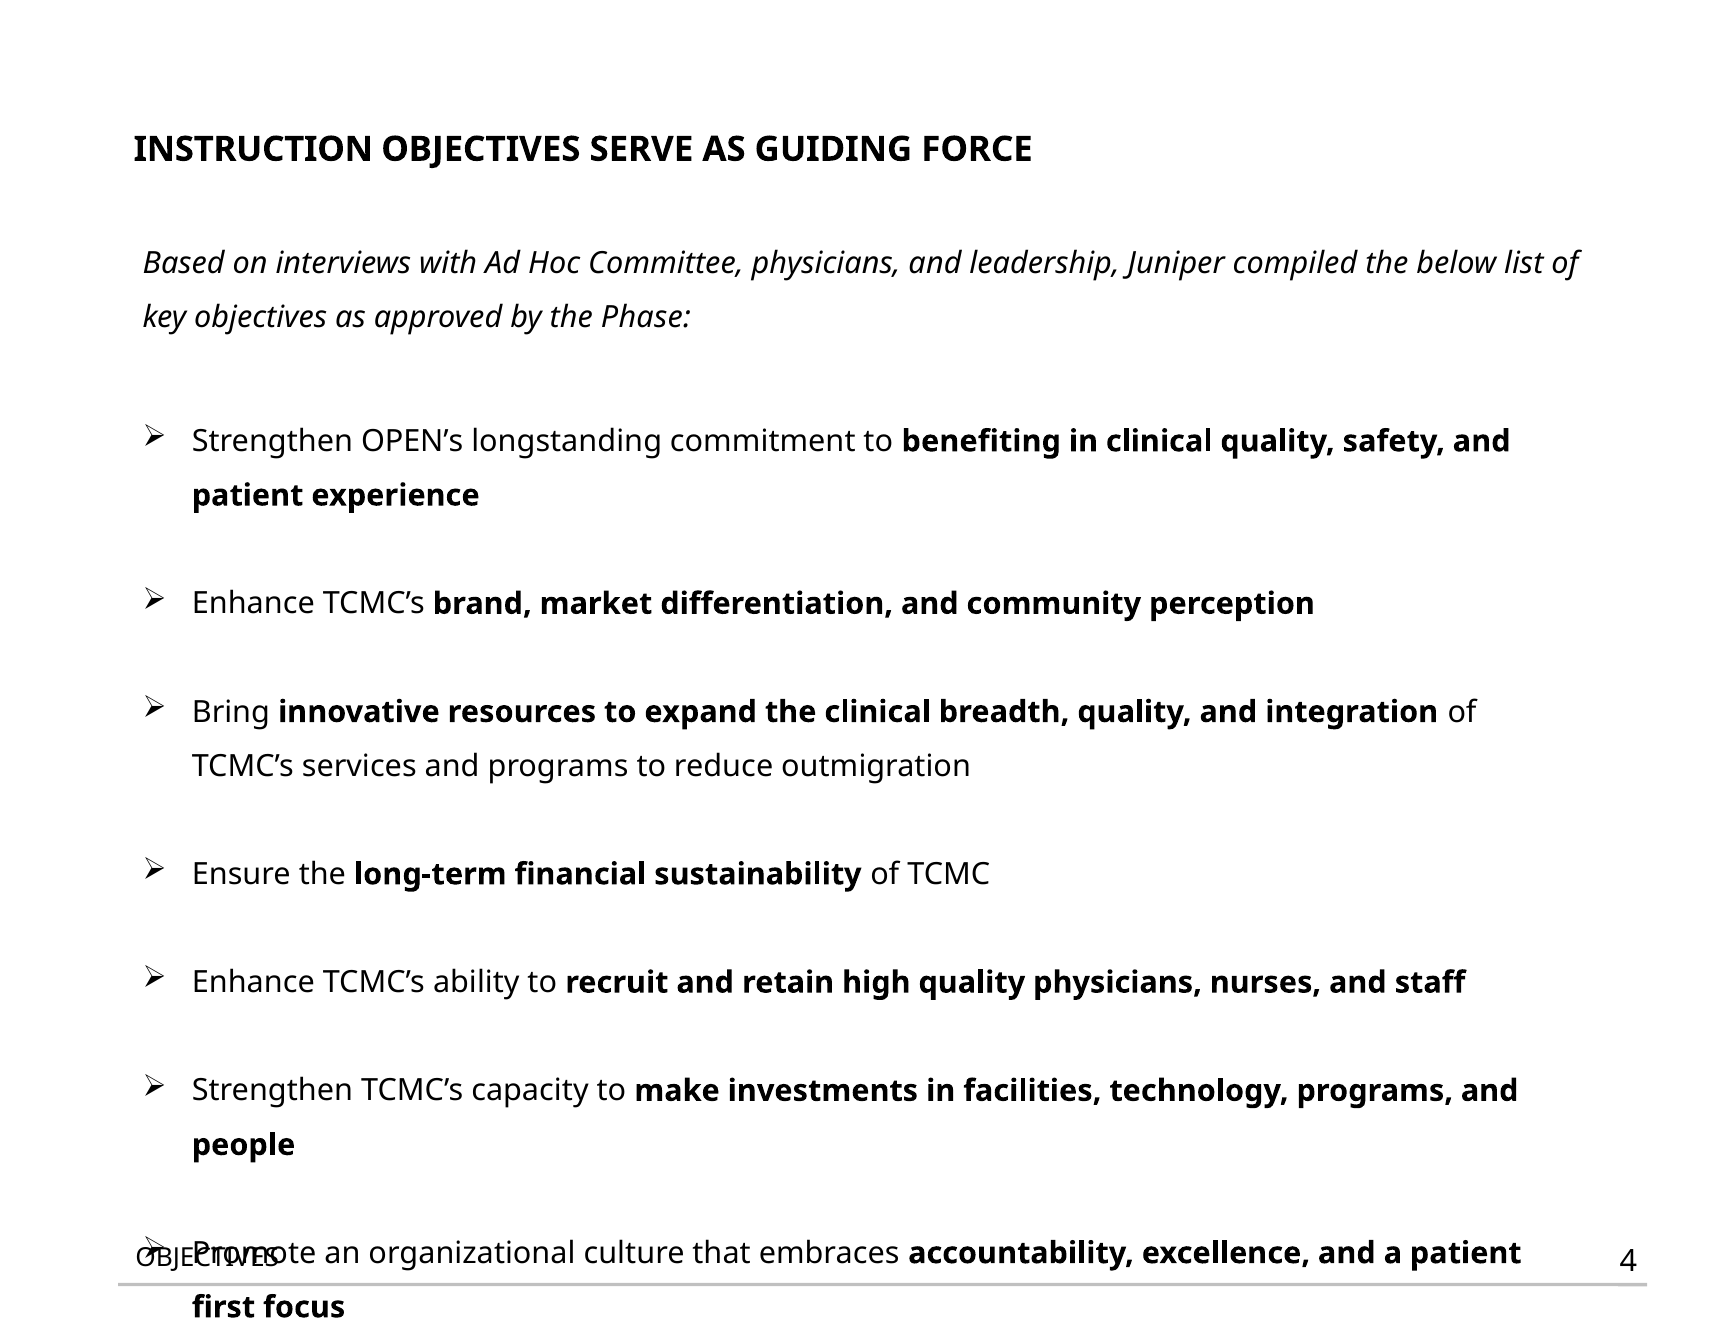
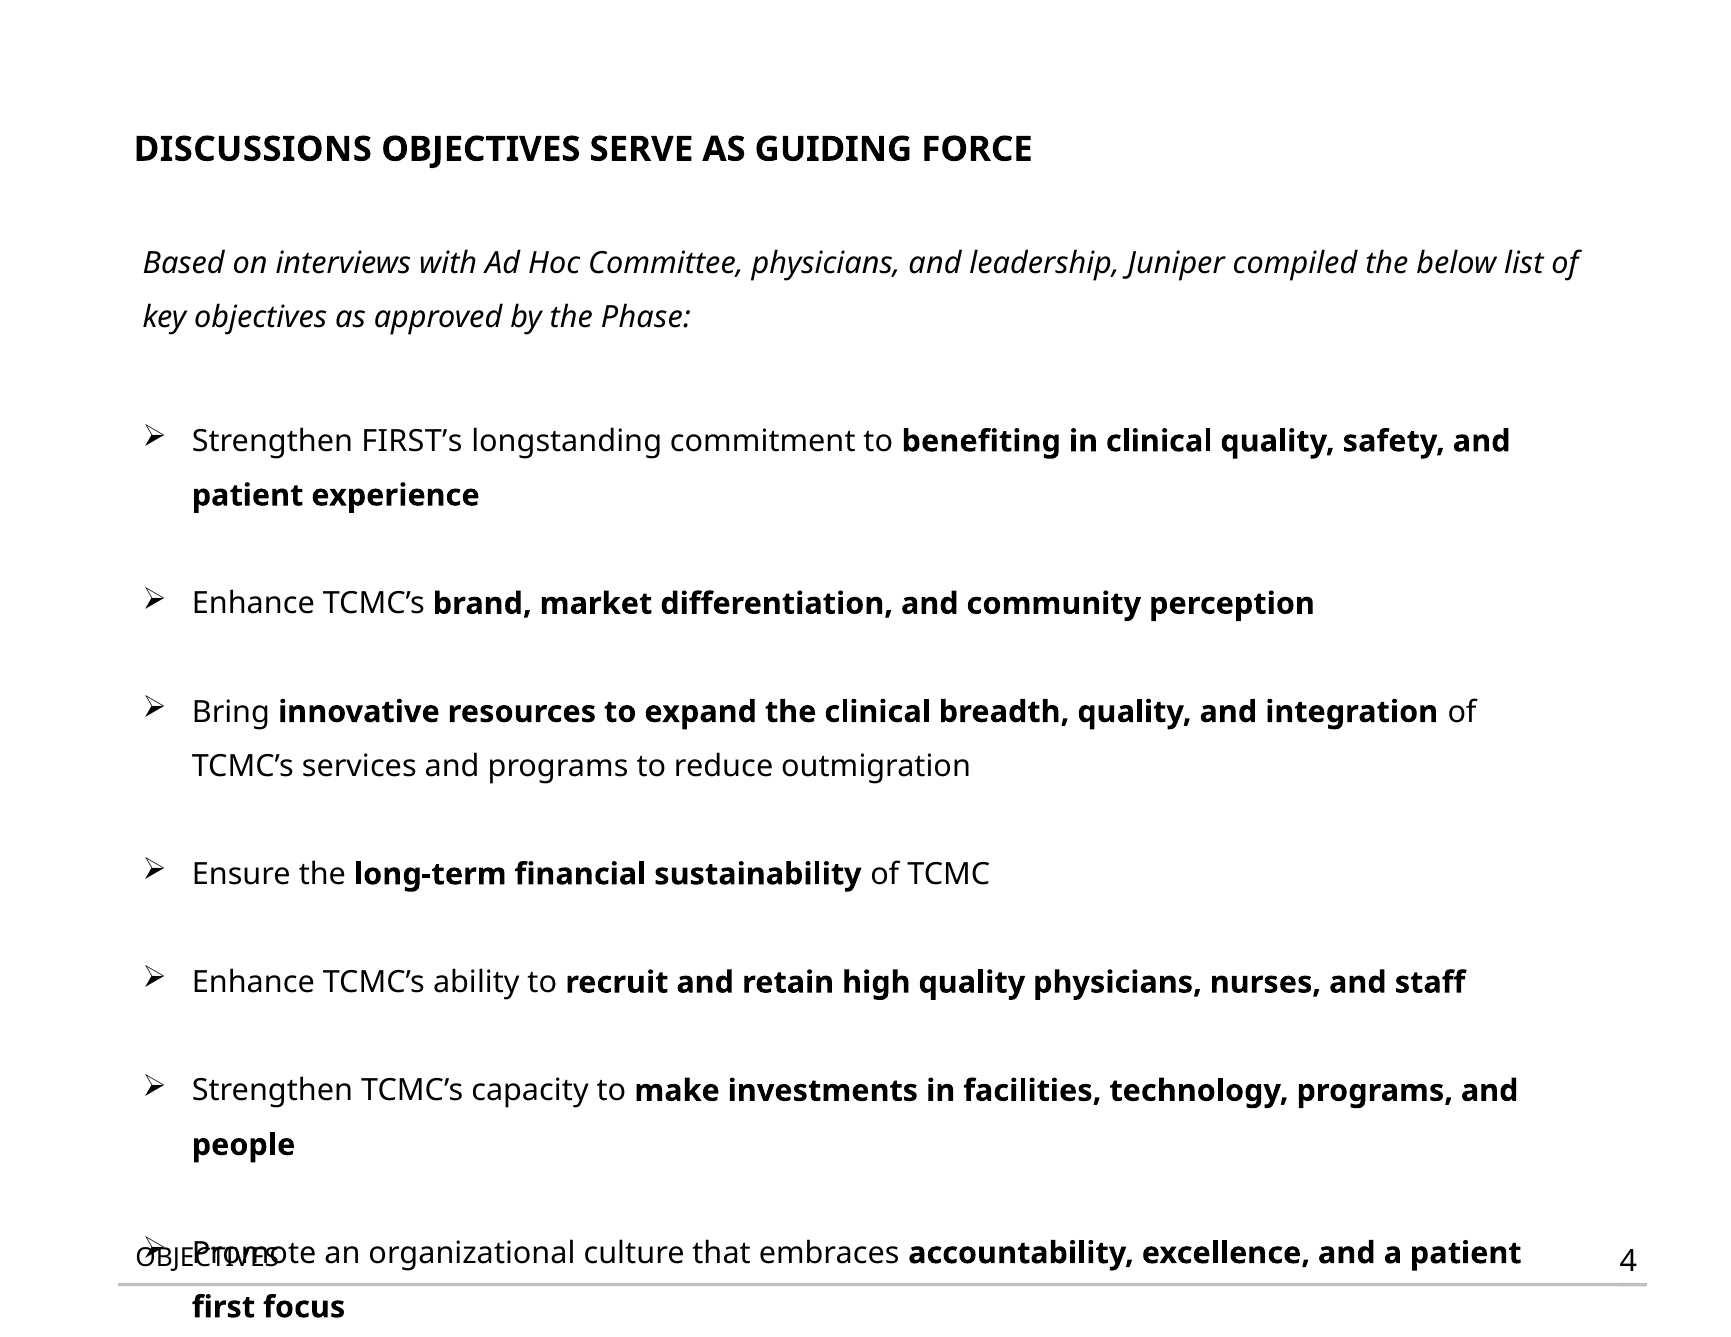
INSTRUCTION: INSTRUCTION -> DISCUSSIONS
OPEN’s: OPEN’s -> FIRST’s
